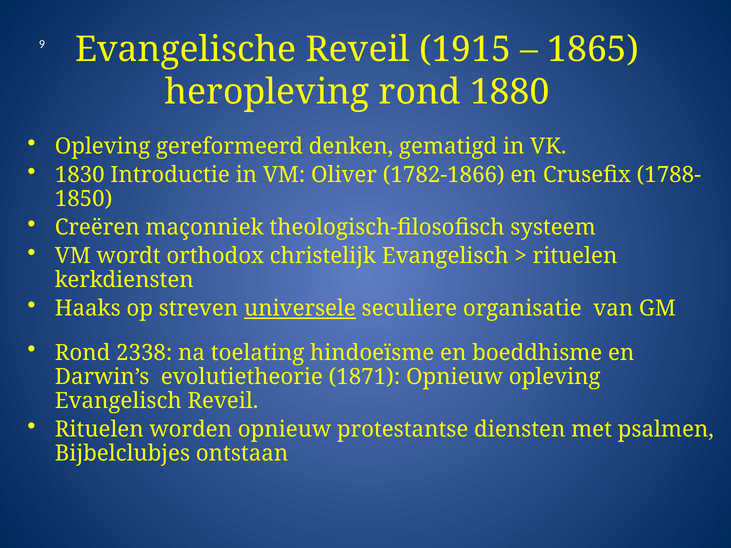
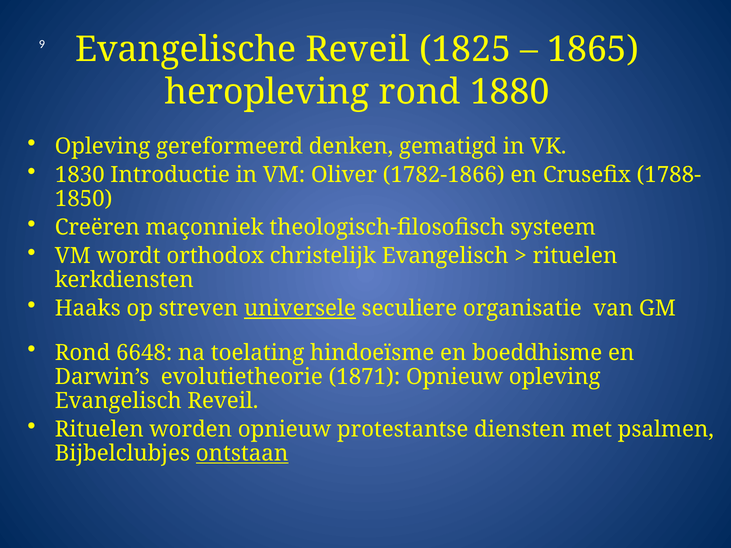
1915: 1915 -> 1825
2338: 2338 -> 6648
ontstaan underline: none -> present
